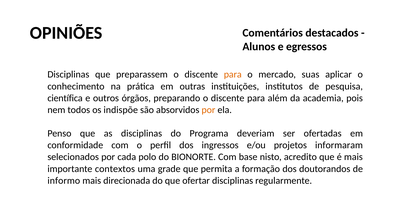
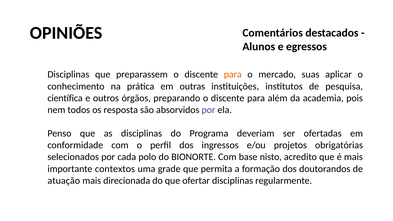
indispõe: indispõe -> resposta
por at (208, 110) colour: orange -> purple
informaram: informaram -> obrigatórias
informo: informo -> atuação
